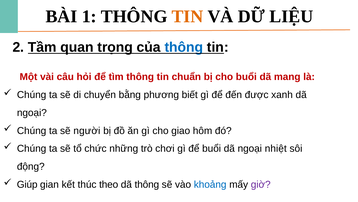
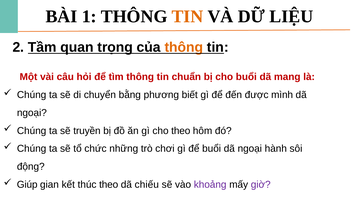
thông at (184, 47) colour: blue -> orange
xanh: xanh -> mình
người: người -> truyền
cho giao: giao -> theo
nhiệt: nhiệt -> hành
dã thông: thông -> chiếu
khoảng colour: blue -> purple
